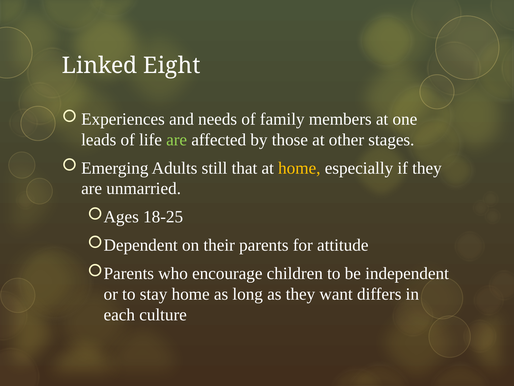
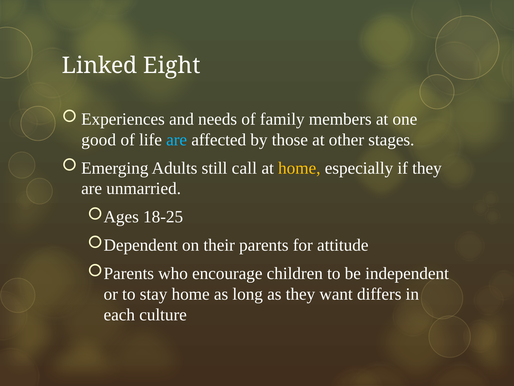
leads: leads -> good
are at (177, 140) colour: light green -> light blue
that: that -> call
